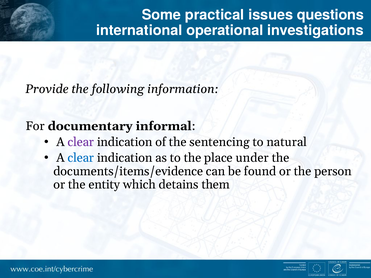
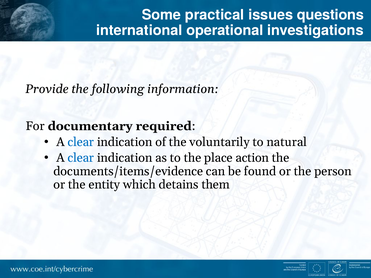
informal: informal -> required
clear at (81, 142) colour: purple -> blue
sentencing: sentencing -> voluntarily
under: under -> action
